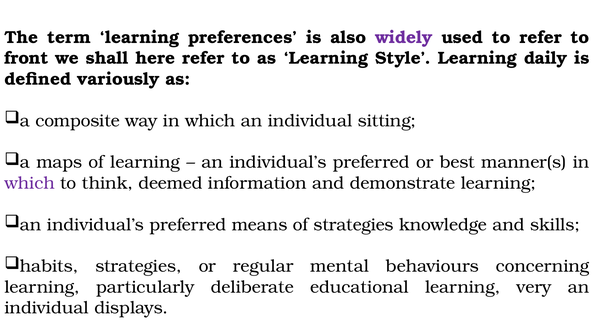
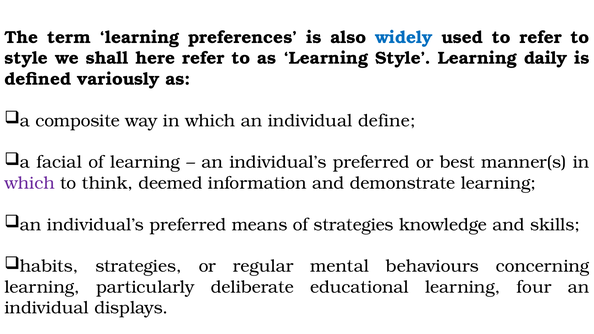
widely colour: purple -> blue
front at (26, 58): front -> style
sitting: sitting -> define
maps: maps -> facial
very: very -> four
